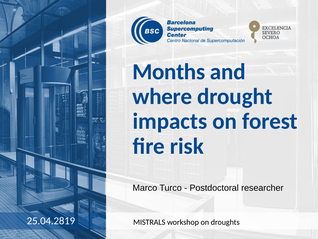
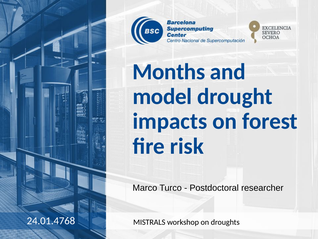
where: where -> model
25.04.2819: 25.04.2819 -> 24.01.4768
